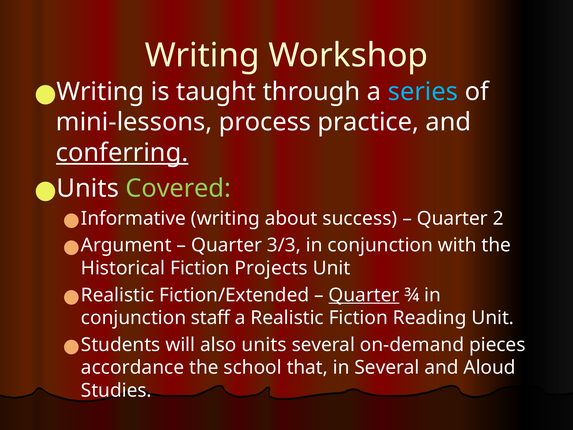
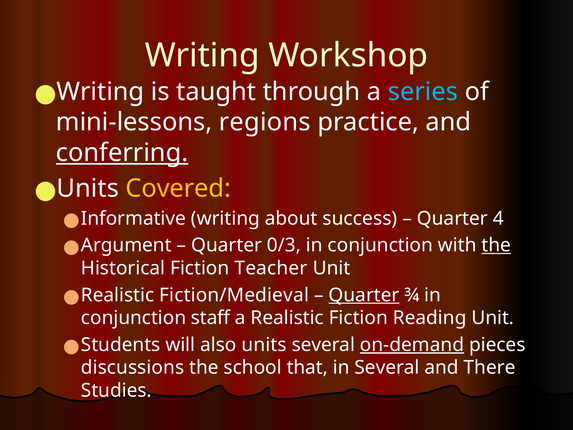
process: process -> regions
Covered colour: light green -> yellow
2: 2 -> 4
3/3: 3/3 -> 0/3
the at (496, 245) underline: none -> present
Projects: Projects -> Teacher
Fiction/Extended: Fiction/Extended -> Fiction/Medieval
on-demand underline: none -> present
accordance: accordance -> discussions
Aloud: Aloud -> There
